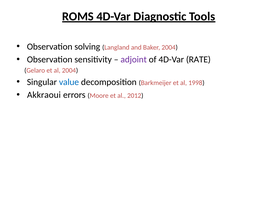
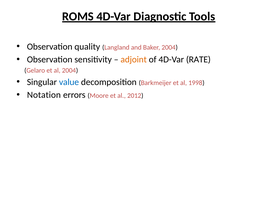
solving: solving -> quality
adjoint colour: purple -> orange
Akkraoui: Akkraoui -> Notation
